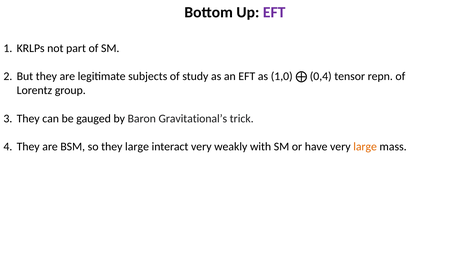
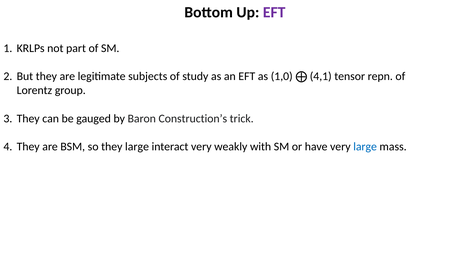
0,4: 0,4 -> 4,1
Gravitational’s: Gravitational’s -> Construction’s
large at (365, 147) colour: orange -> blue
